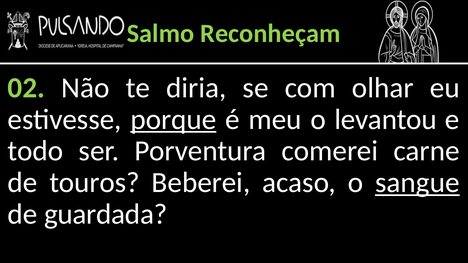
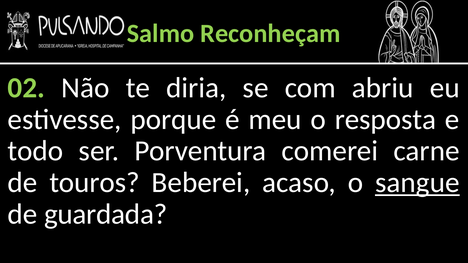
olhar: olhar -> abriu
porque underline: present -> none
levantou: levantou -> resposta
